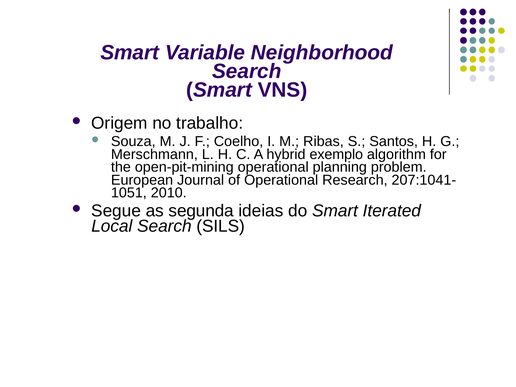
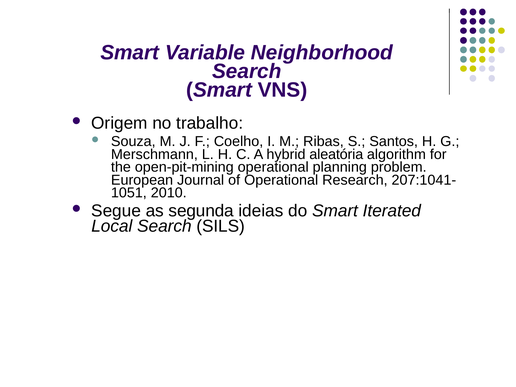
exemplo: exemplo -> aleatória
